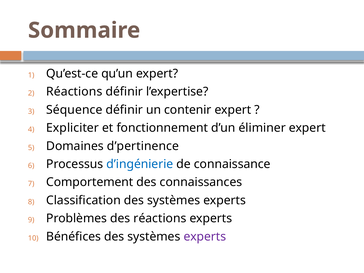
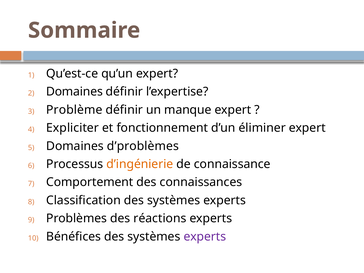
Réactions at (74, 92): Réactions -> Domaines
Séquence: Séquence -> Problème
contenir: contenir -> manque
d’pertinence: d’pertinence -> d’problèmes
d’ingénierie colour: blue -> orange
